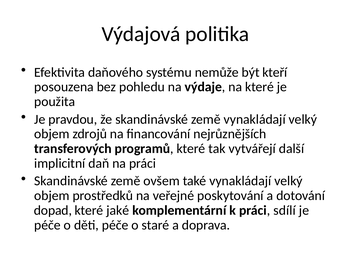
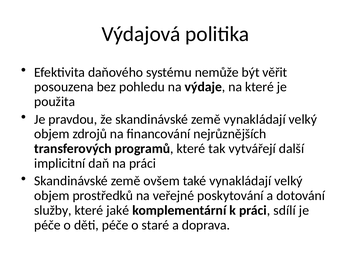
kteří: kteří -> věřit
dopad: dopad -> služby
